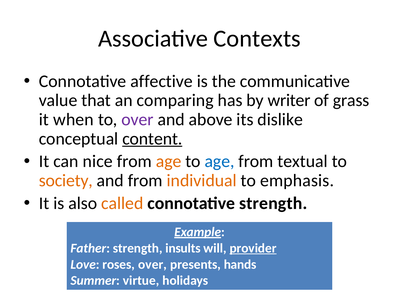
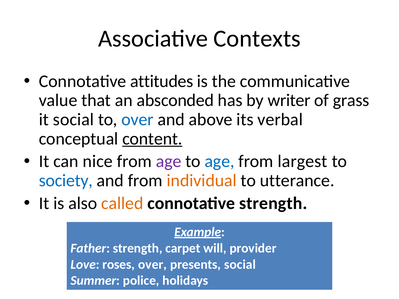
affective: affective -> attitudes
comparing: comparing -> absconded
it when: when -> social
over at (138, 120) colour: purple -> blue
dislike: dislike -> verbal
age at (169, 162) colour: orange -> purple
textual: textual -> largest
society colour: orange -> blue
emphasis: emphasis -> utterance
insults: insults -> carpet
provider underline: present -> none
presents hands: hands -> social
virtue: virtue -> police
